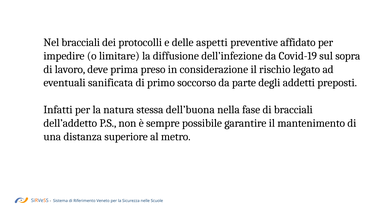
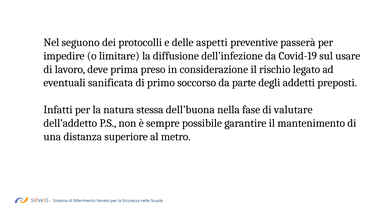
Nel bracciali: bracciali -> seguono
affidato: affidato -> passerà
sopra: sopra -> usare
di bracciali: bracciali -> valutare
